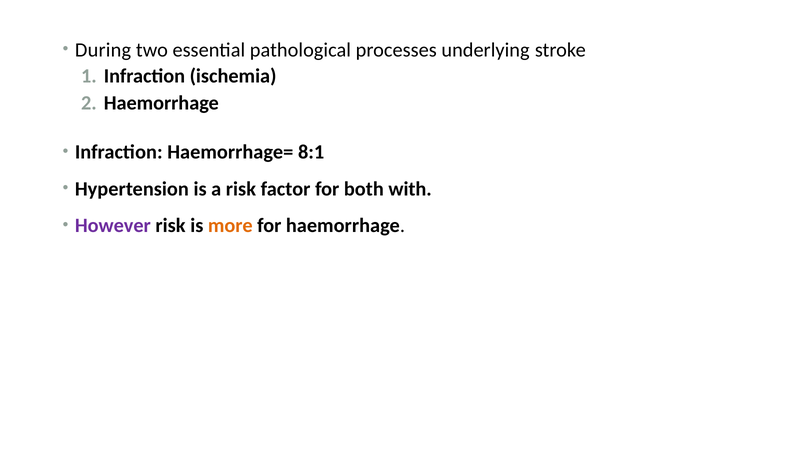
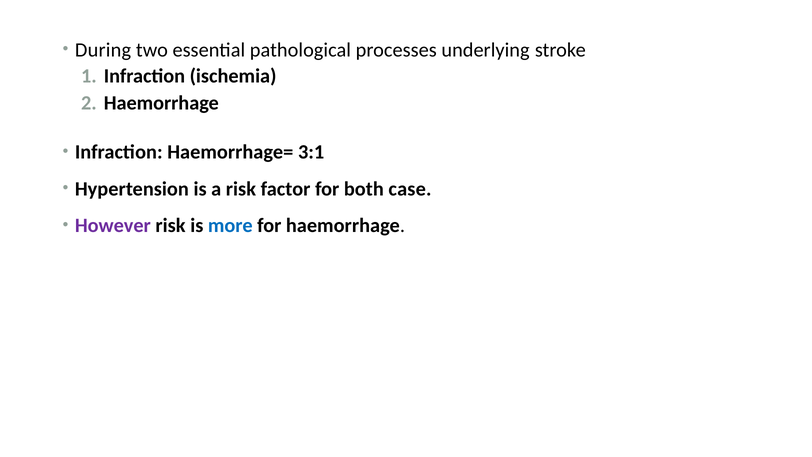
8:1: 8:1 -> 3:1
with: with -> case
more colour: orange -> blue
